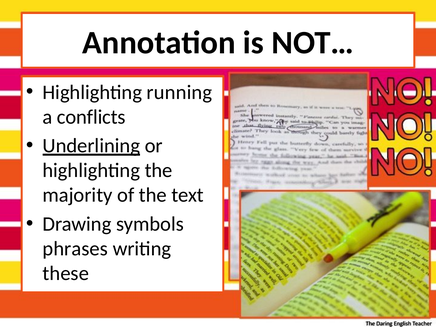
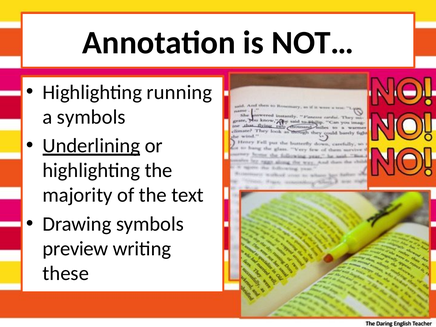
a conflicts: conflicts -> symbols
phrases: phrases -> preview
